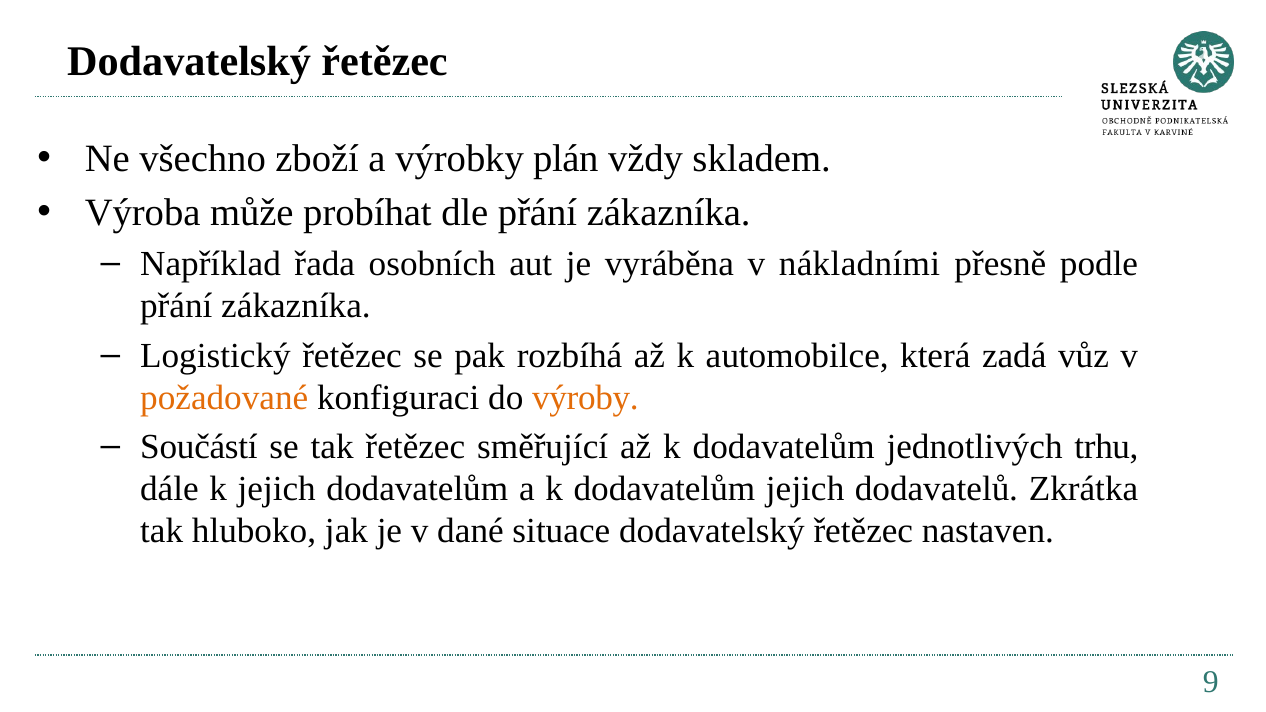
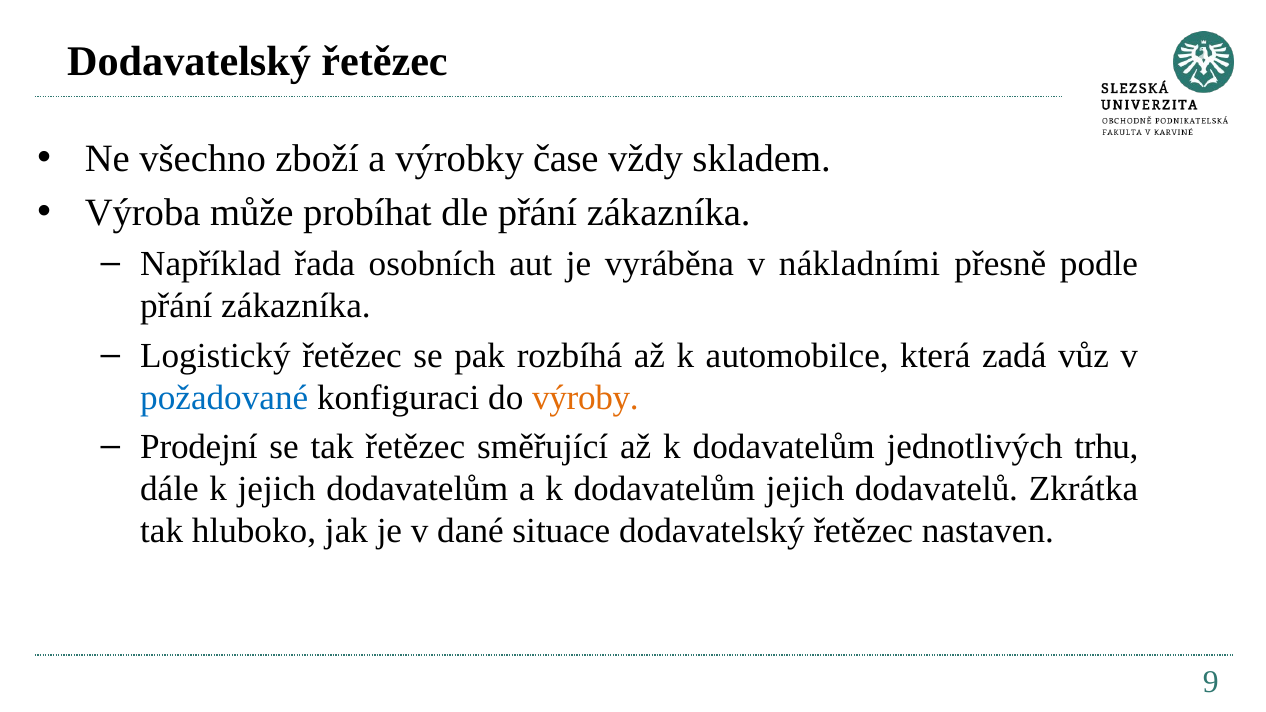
plán: plán -> čase
požadované colour: orange -> blue
Součástí: Součástí -> Prodejní
